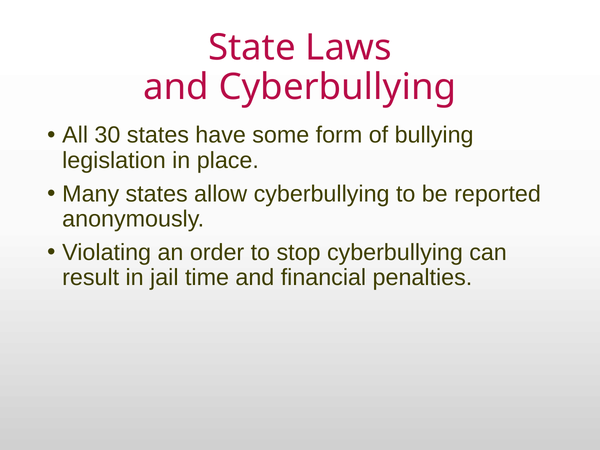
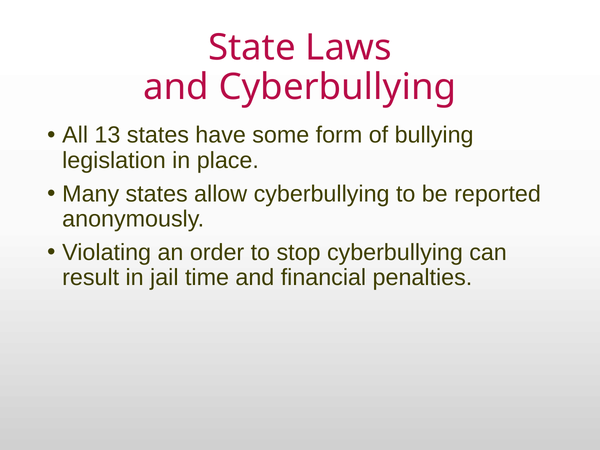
30: 30 -> 13
